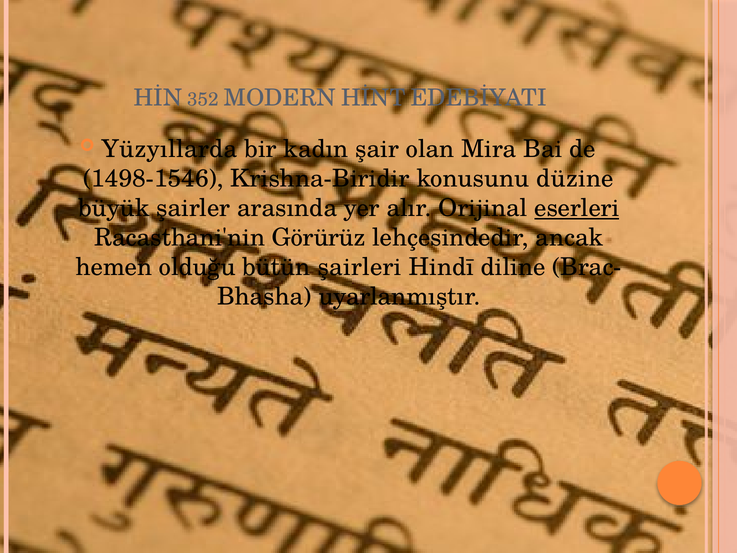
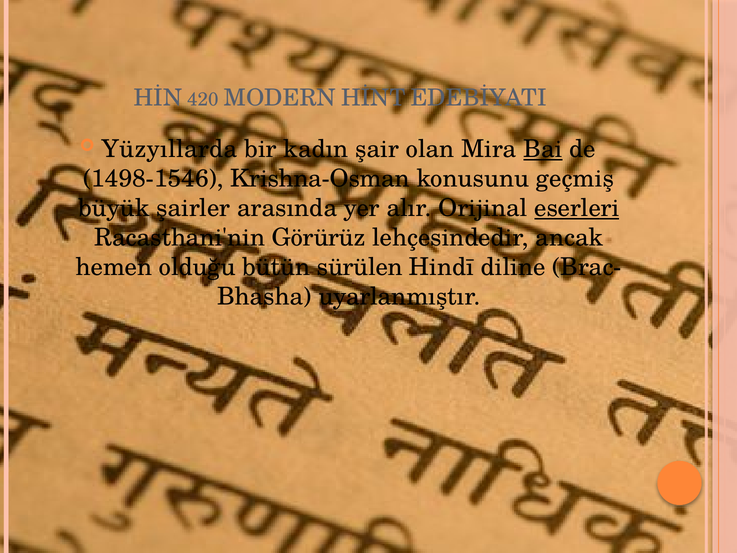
352: 352 -> 420
Bai underline: none -> present
Krishna-Biridir: Krishna-Biridir -> Krishna-Osman
düzine: düzine -> geçmiş
şairleri: şairleri -> sürülen
